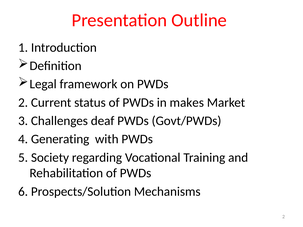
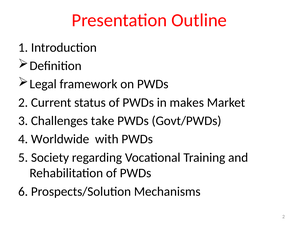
deaf: deaf -> take
Generating: Generating -> Worldwide
